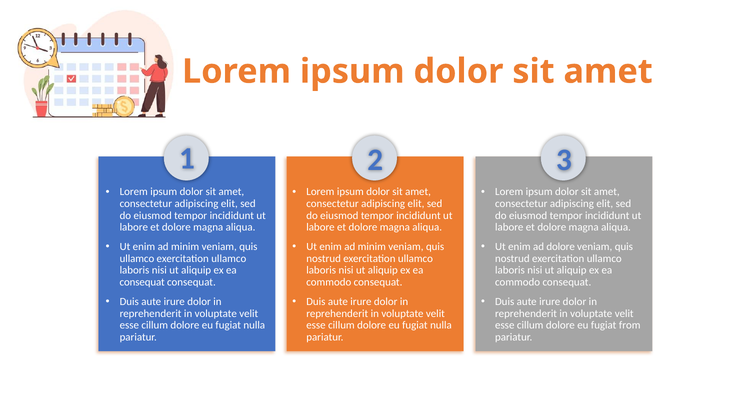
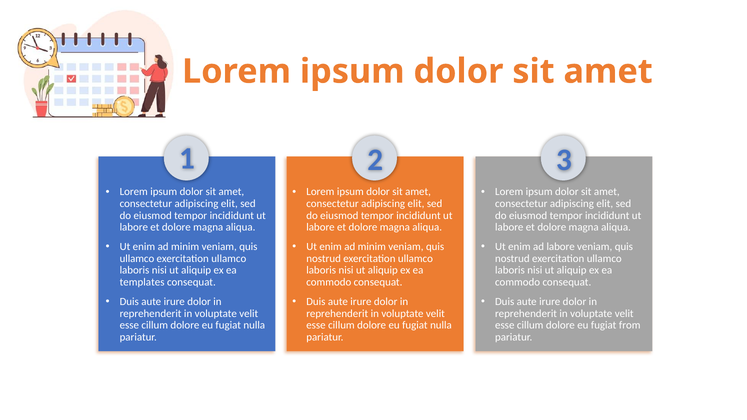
ad dolore: dolore -> labore
consequat at (142, 282): consequat -> templates
